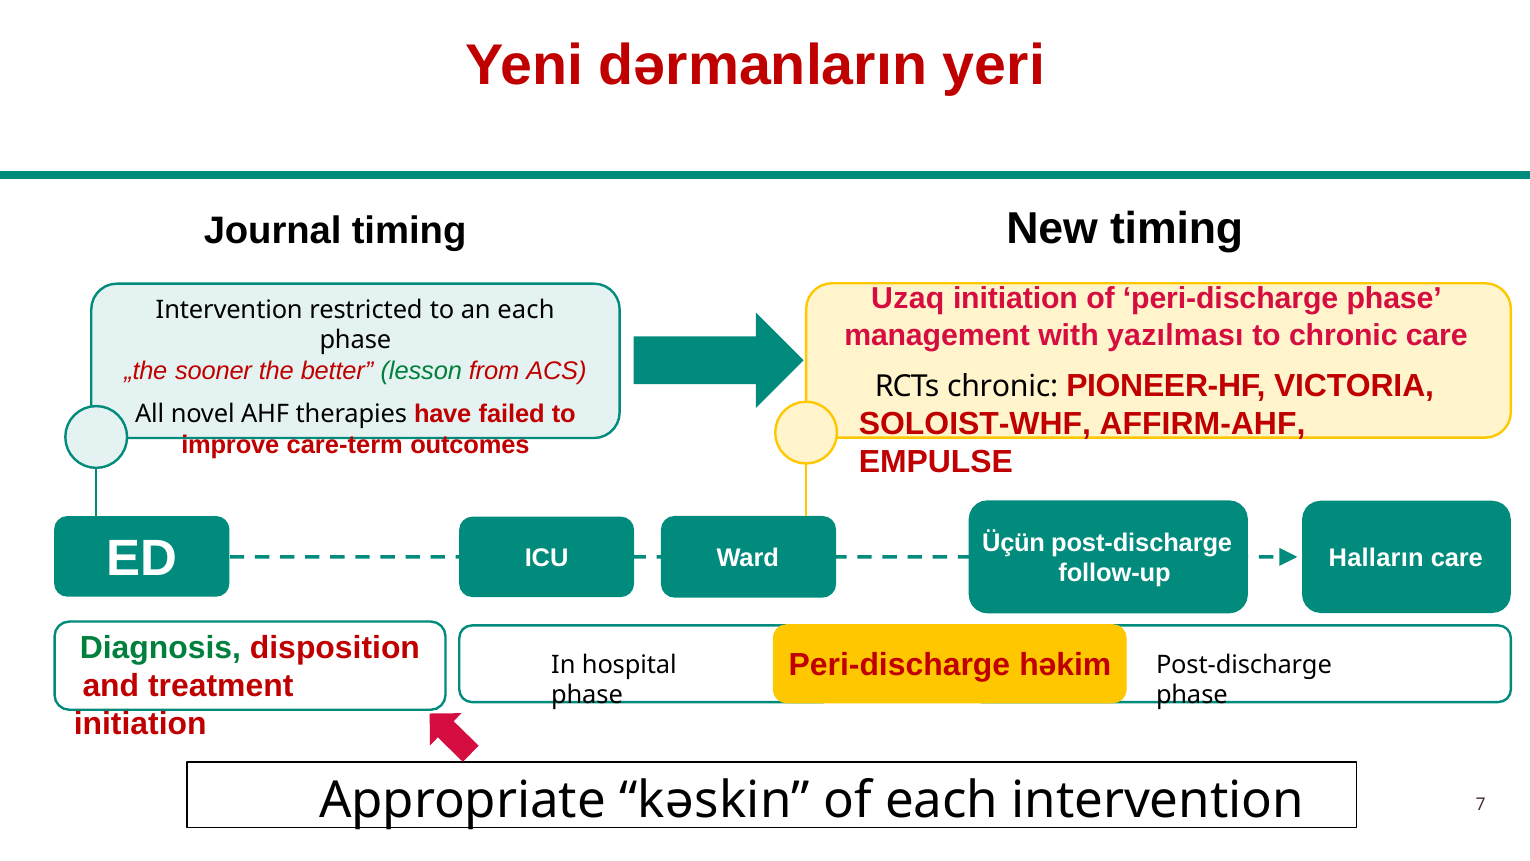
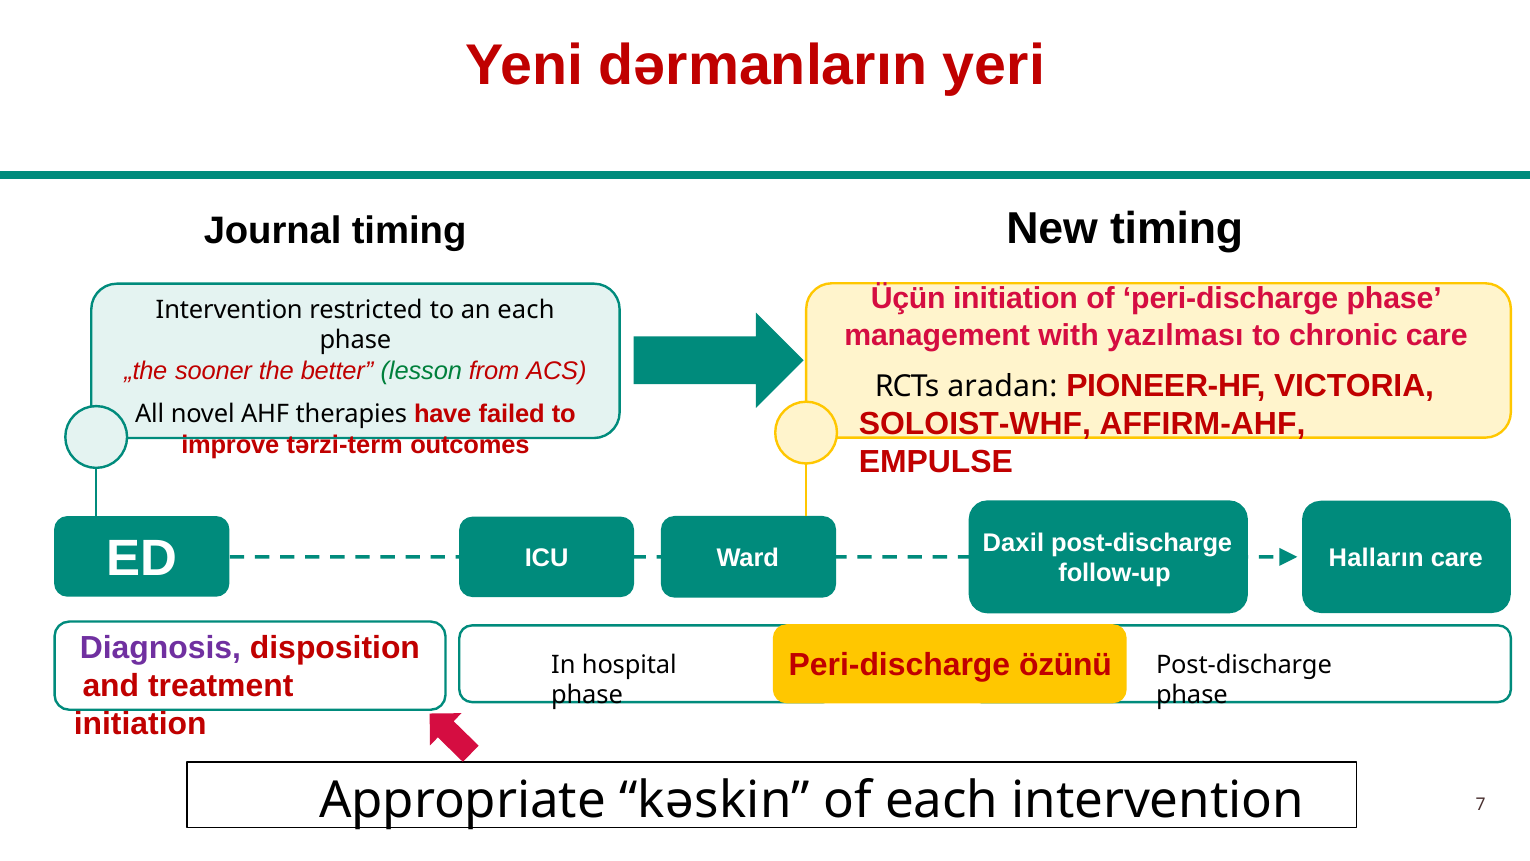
Uzaq: Uzaq -> Üçün
RCTs chronic: chronic -> aradan
care-term: care-term -> tərzi-term
Üçün: Üçün -> Daxil
Diagnosis colour: green -> purple
həkim: həkim -> özünü
